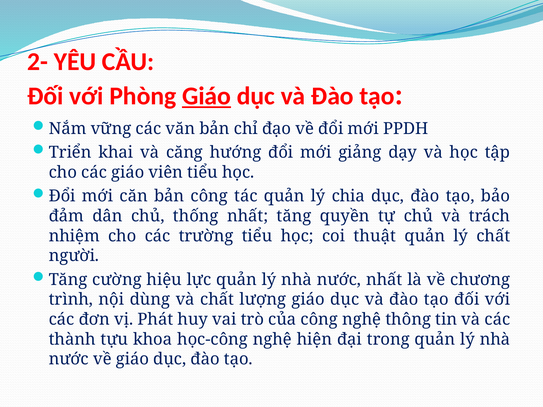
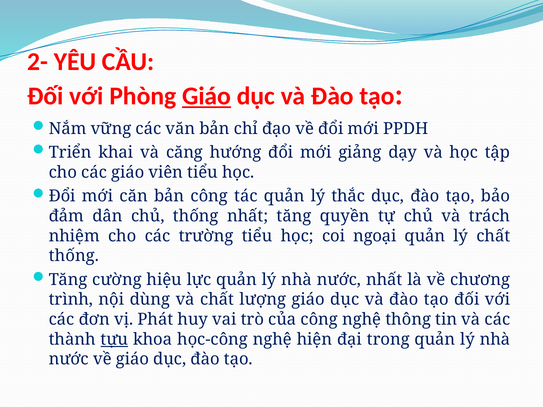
chia: chia -> thắc
thuật: thuật -> ngoại
người at (74, 256): người -> thống
tựu underline: none -> present
